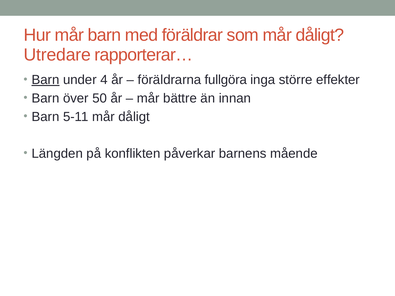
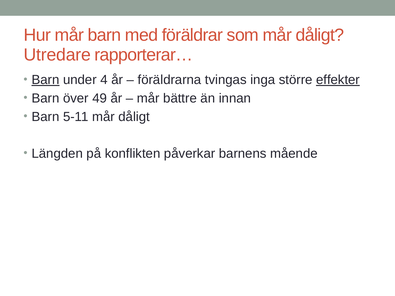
fullgöra: fullgöra -> tvingas
effekter underline: none -> present
50: 50 -> 49
